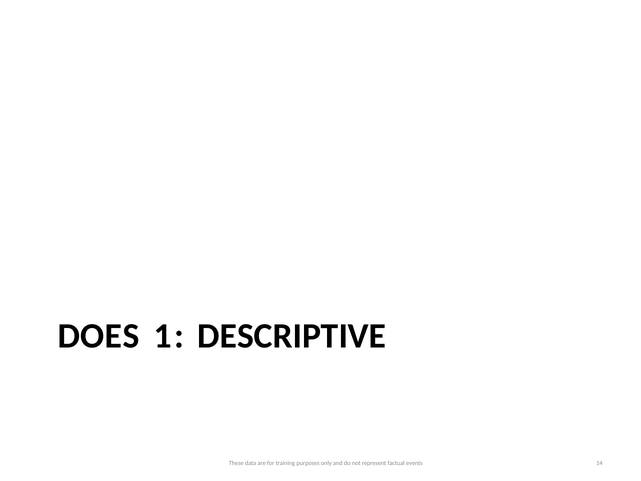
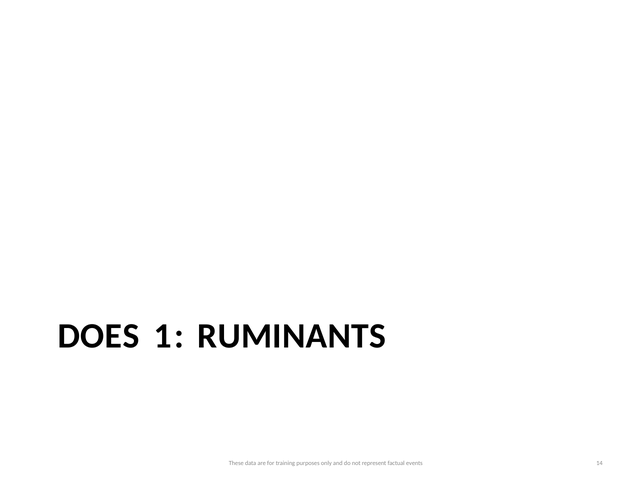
DESCRIPTIVE: DESCRIPTIVE -> RUMINANTS
